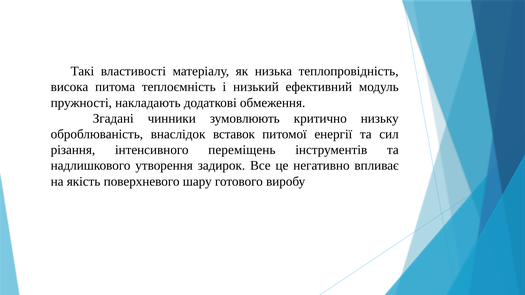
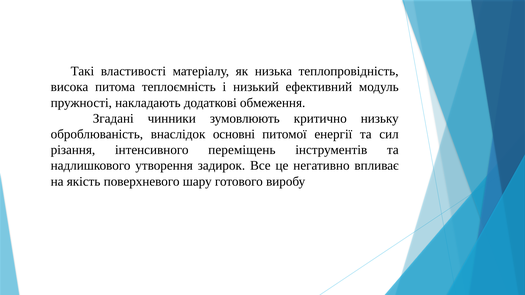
вставок: вставок -> основні
